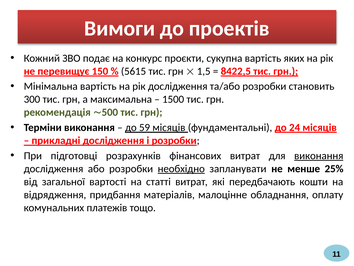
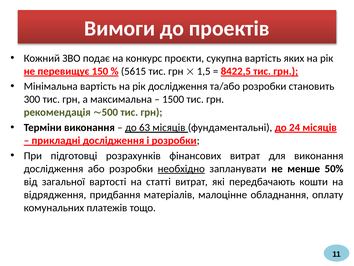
59: 59 -> 63
виконання at (319, 155) underline: present -> none
25%: 25% -> 50%
